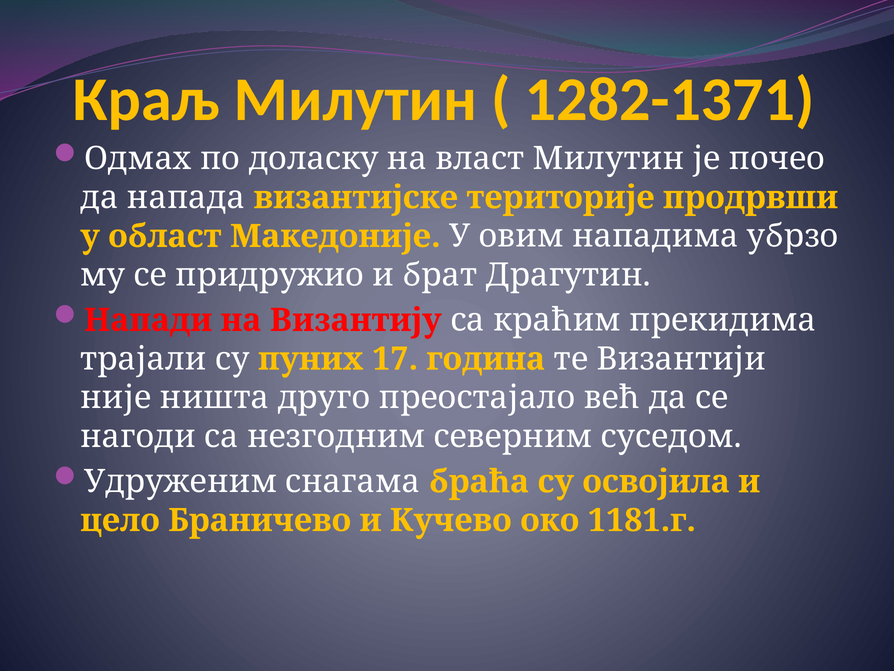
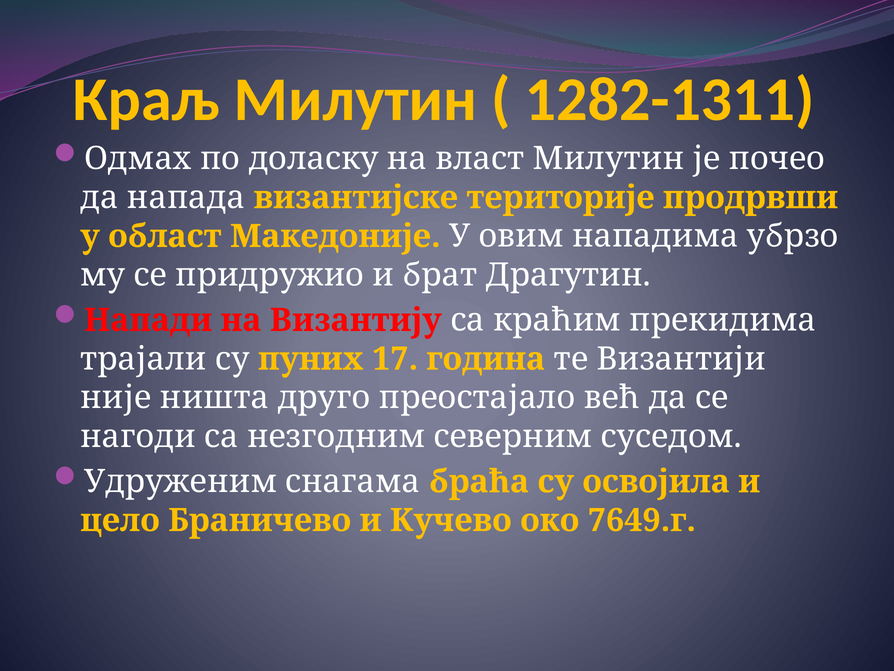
1282-1371: 1282-1371 -> 1282-1311
1181.г: 1181.г -> 7649.г
